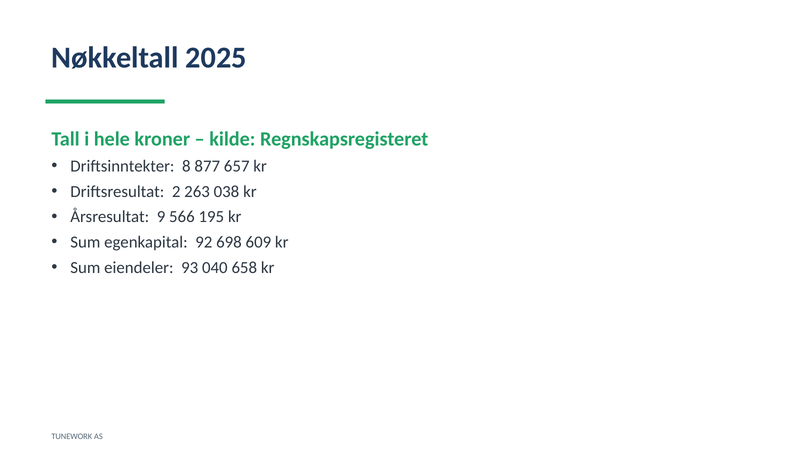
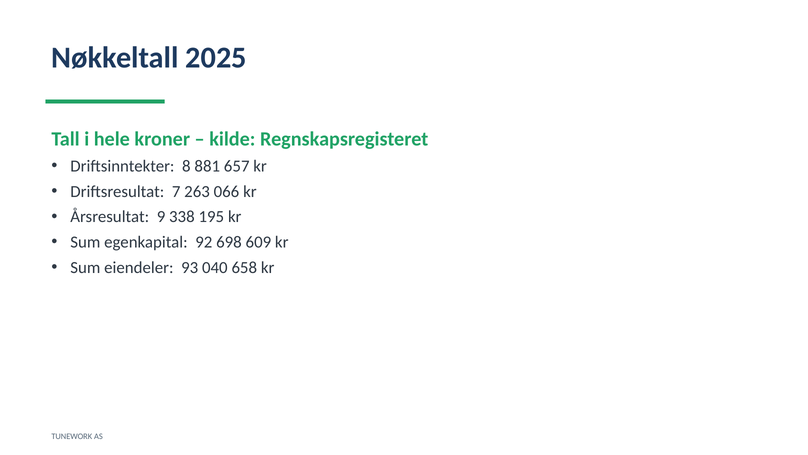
877: 877 -> 881
2: 2 -> 7
038: 038 -> 066
566: 566 -> 338
